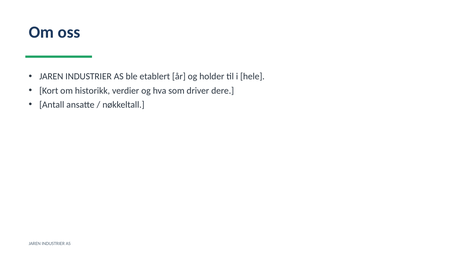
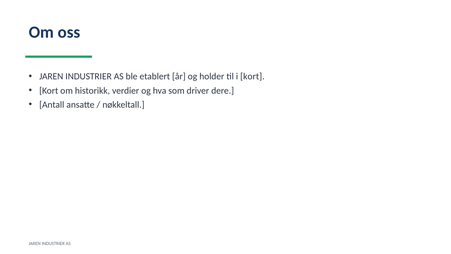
i hele: hele -> kort
